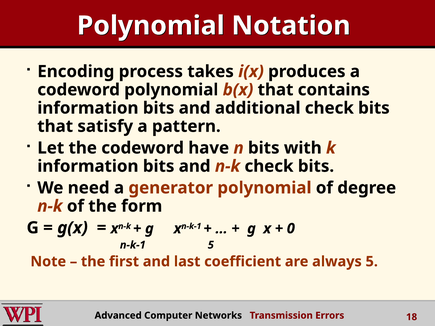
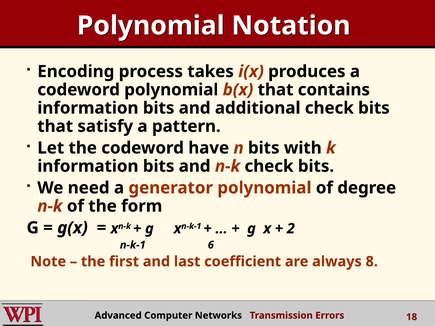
0: 0 -> 2
n-k-1 5: 5 -> 6
always 5: 5 -> 8
